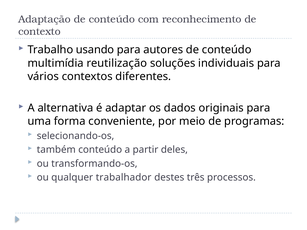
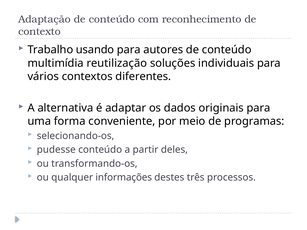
também: também -> pudesse
trabalhador: trabalhador -> informações
